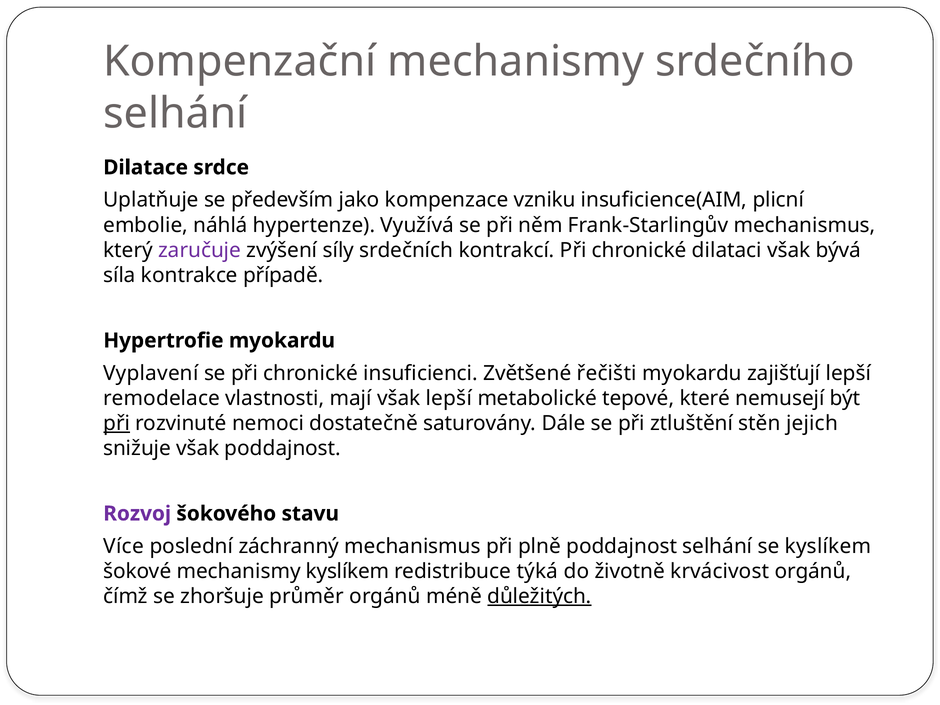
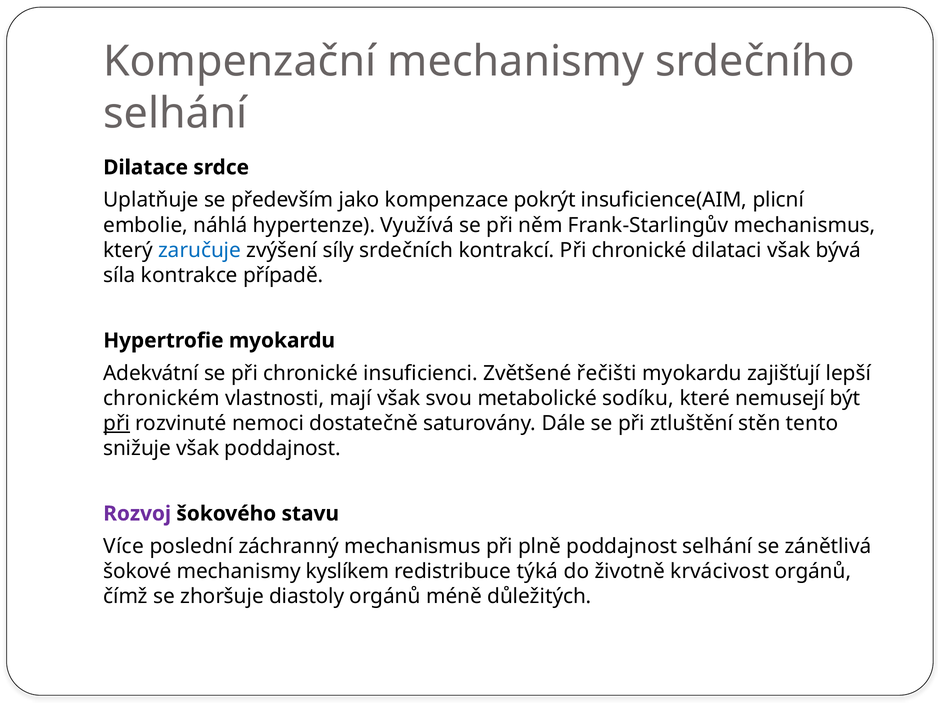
vzniku: vzniku -> pokrýt
zaručuje colour: purple -> blue
Vyplavení: Vyplavení -> Adekvátní
remodelace: remodelace -> chronickém
však lepší: lepší -> svou
tepové: tepové -> sodíku
jejich: jejich -> tento
se kyslíkem: kyslíkem -> zánětlivá
průměr: průměr -> diastoly
důležitých underline: present -> none
